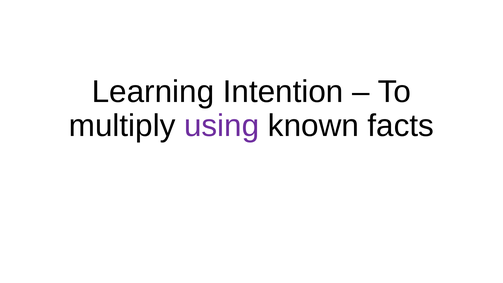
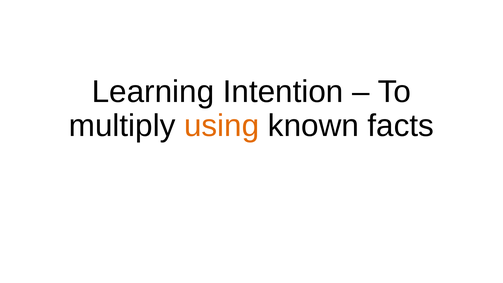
using colour: purple -> orange
